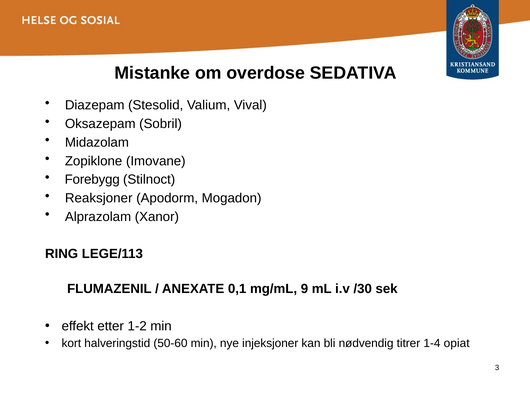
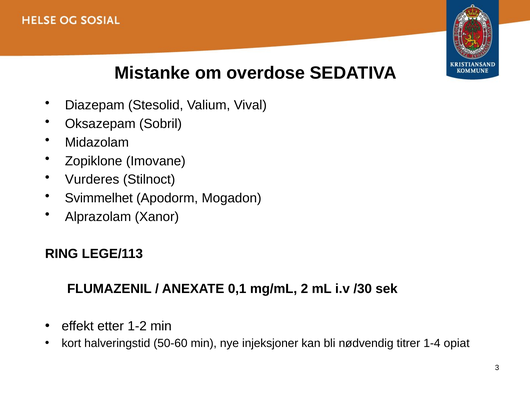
Forebygg: Forebygg -> Vurderes
Reaksjoner: Reaksjoner -> Svimmelhet
9: 9 -> 2
